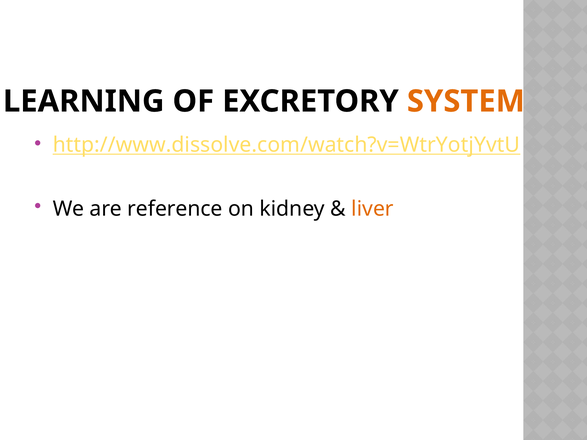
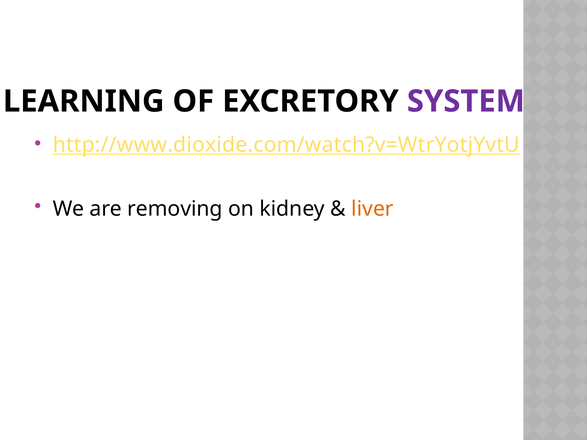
SYSTEM colour: orange -> purple
http://www.dissolve.com/watch?v=WtrYotjYvtU: http://www.dissolve.com/watch?v=WtrYotjYvtU -> http://www.dioxide.com/watch?v=WtrYotjYvtU
reference: reference -> removing
